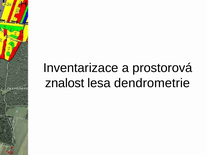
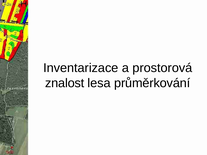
dendrometrie: dendrometrie -> průměrkování
